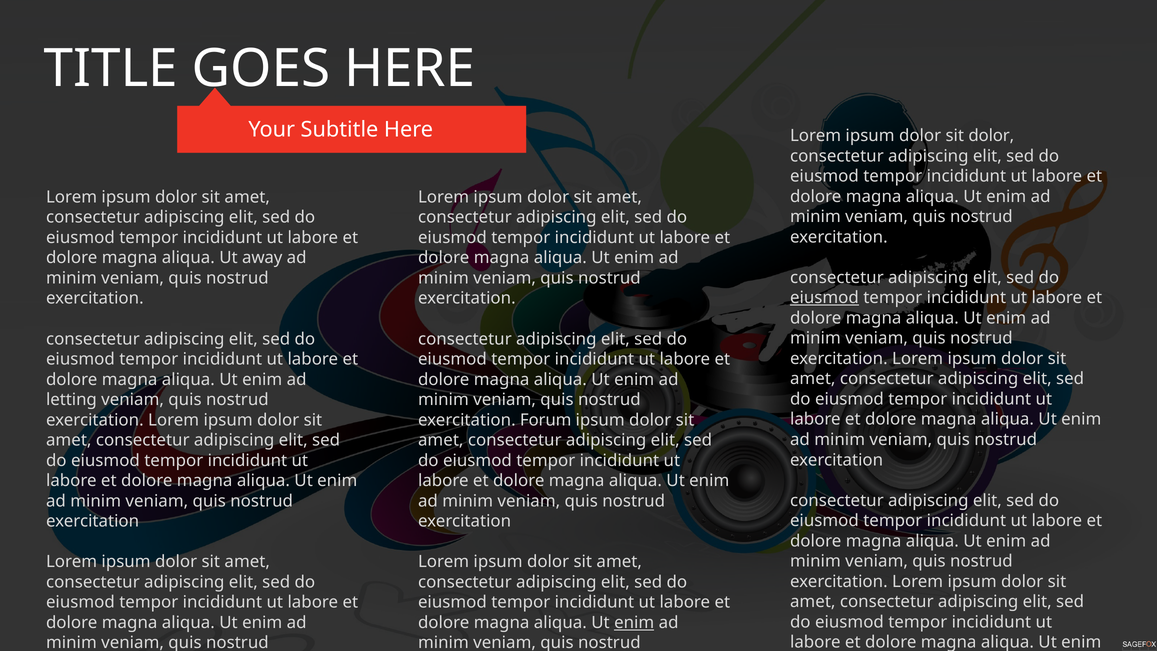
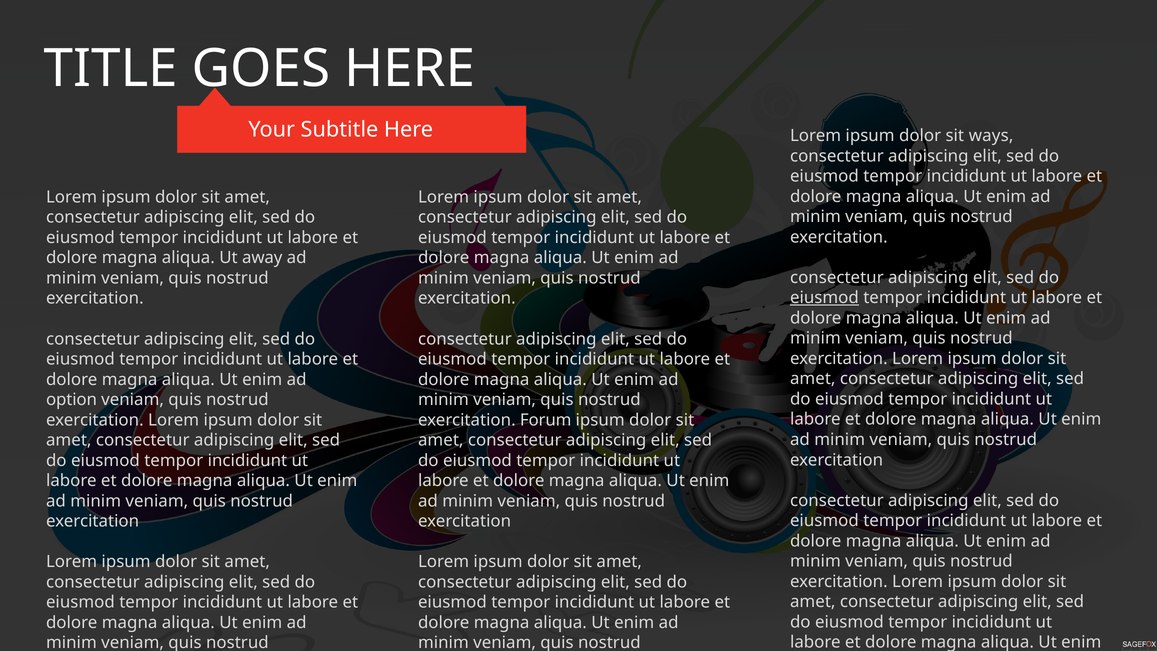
sit dolor: dolor -> ways
letting: letting -> option
enim at (634, 622) underline: present -> none
